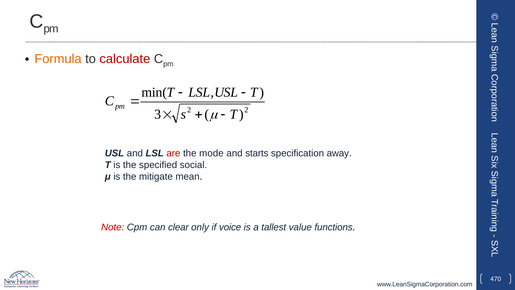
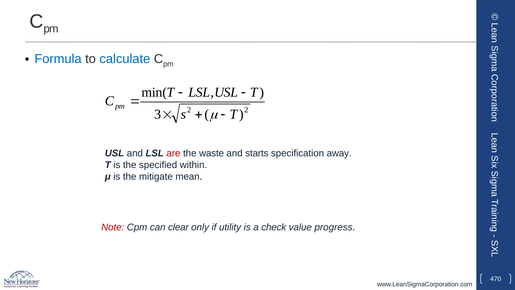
Formula colour: orange -> blue
calculate colour: red -> blue
mode: mode -> waste
social: social -> within
voice: voice -> utility
tallest: tallest -> check
functions: functions -> progress
